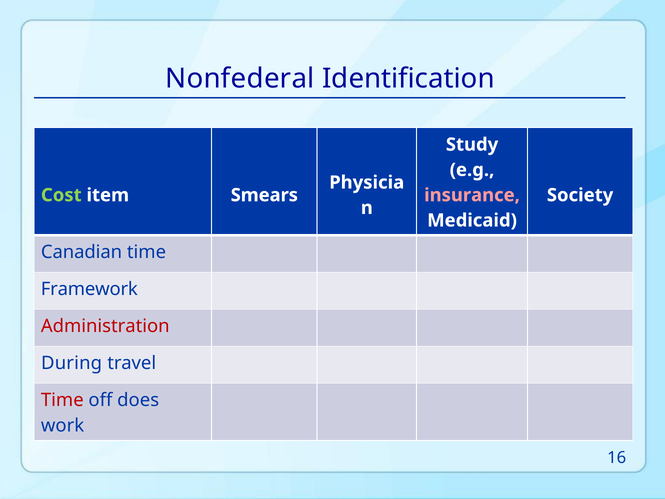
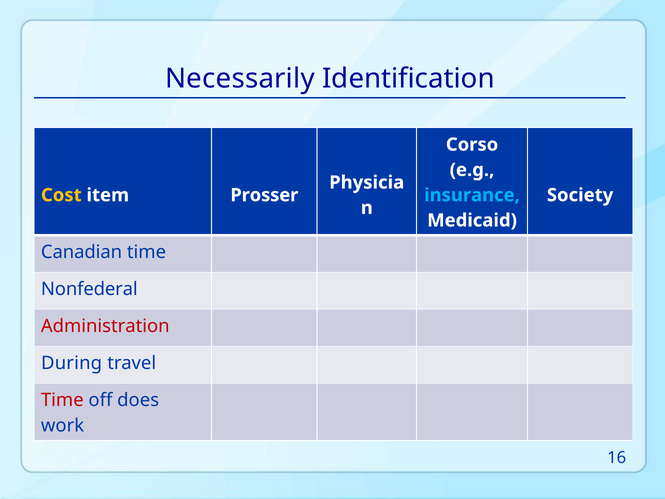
Nonfederal: Nonfederal -> Necessarily
Study: Study -> Corso
Cost colour: light green -> yellow
Smears: Smears -> Prosser
insurance colour: pink -> light blue
Framework: Framework -> Nonfederal
